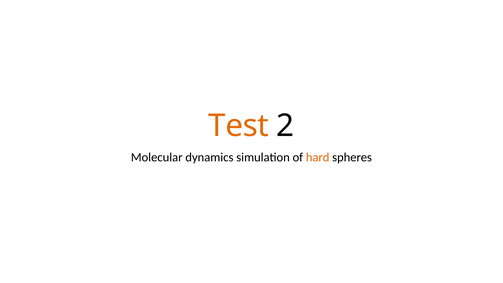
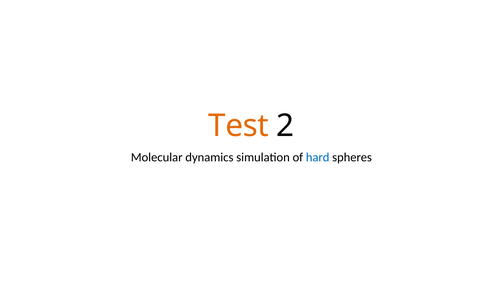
hard colour: orange -> blue
